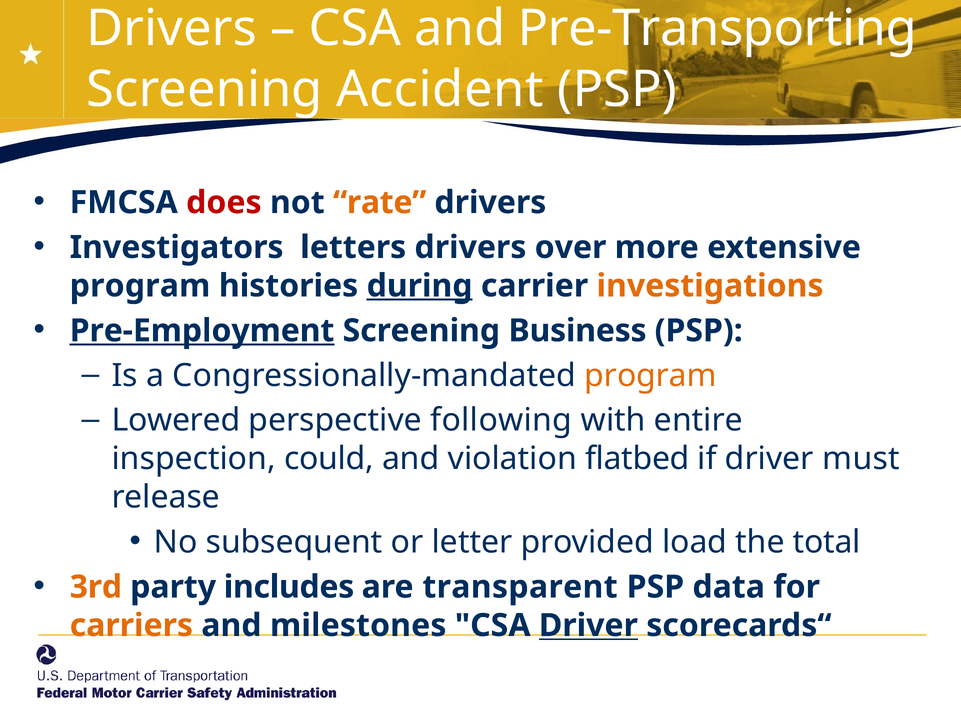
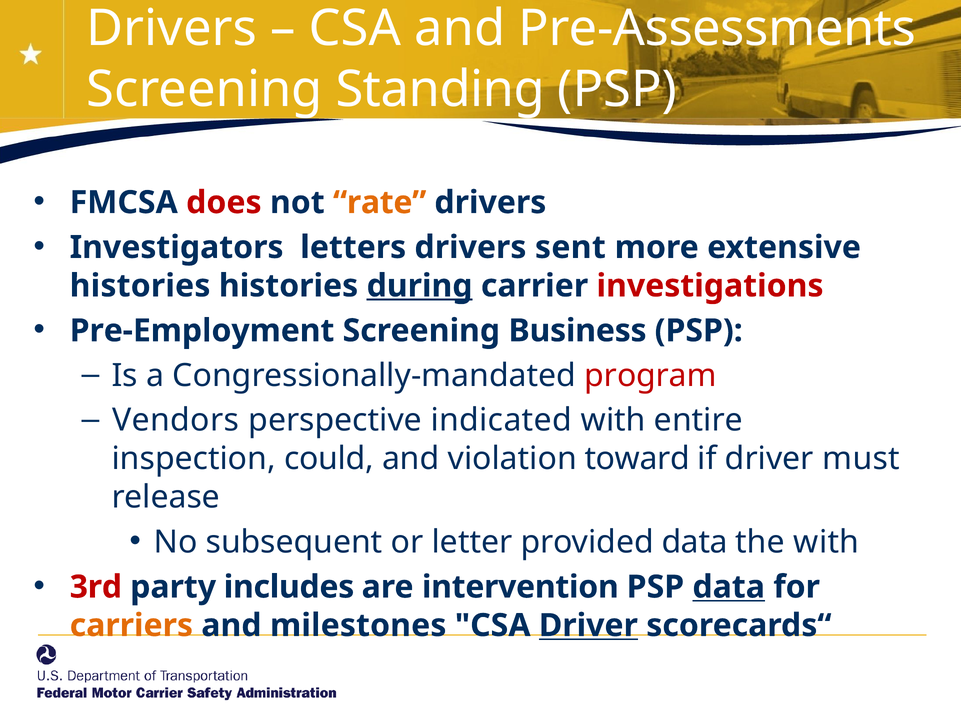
Pre-Transporting: Pre-Transporting -> Pre-Assessments
Accident: Accident -> Standing
over: over -> sent
program at (140, 286): program -> histories
investigations colour: orange -> red
Pre-Employment underline: present -> none
program at (650, 375) colour: orange -> red
Lowered: Lowered -> Vendors
following: following -> indicated
flatbed: flatbed -> toward
provided load: load -> data
the total: total -> with
3rd colour: orange -> red
transparent: transparent -> intervention
data at (729, 587) underline: none -> present
